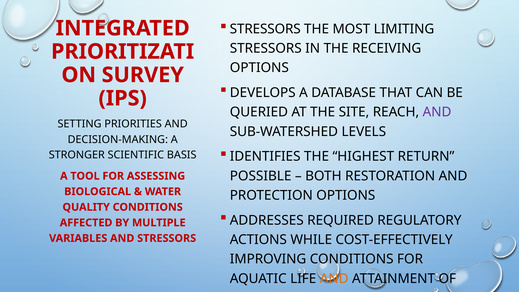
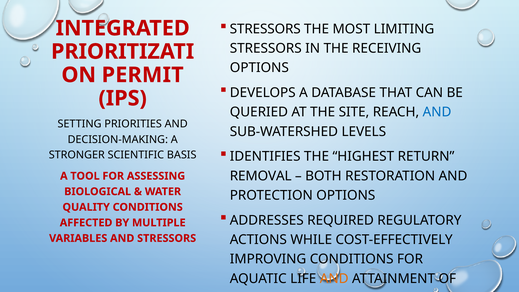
SURVEY: SURVEY -> PERMIT
AND at (437, 112) colour: purple -> blue
POSSIBLE: POSSIBLE -> REMOVAL
